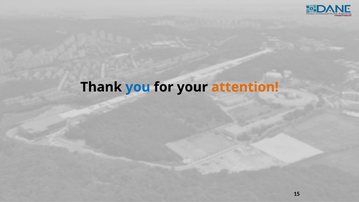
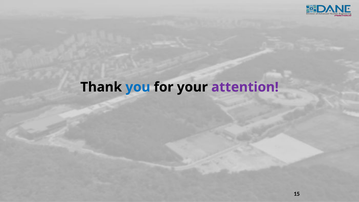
attention colour: orange -> purple
